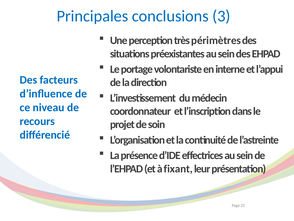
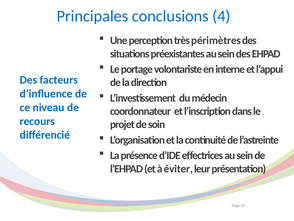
3: 3 -> 4
fixant: fixant -> éviter
